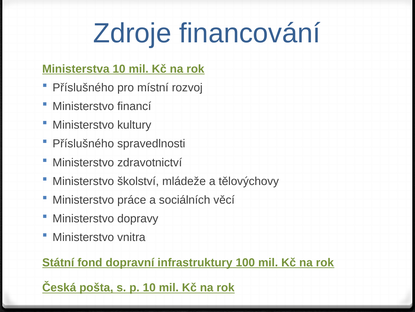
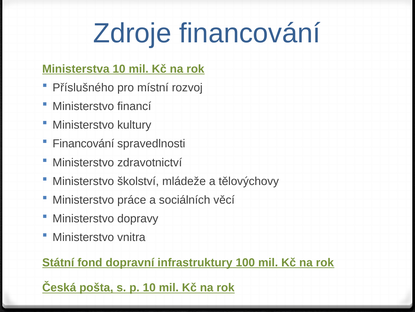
Příslušného at (83, 143): Příslušného -> Financování
